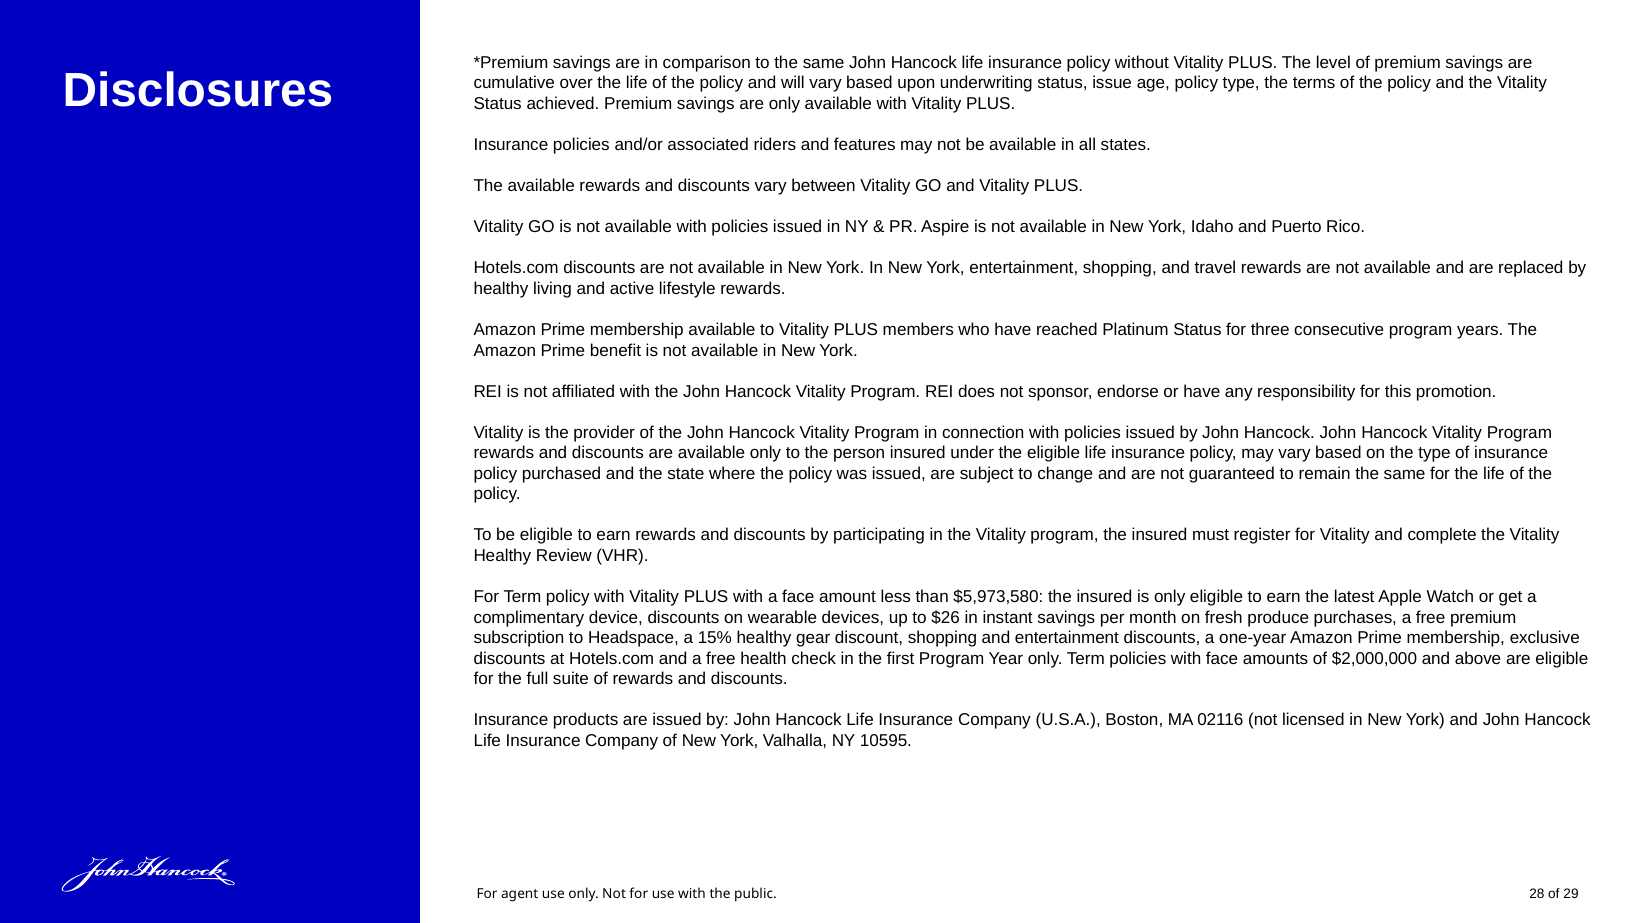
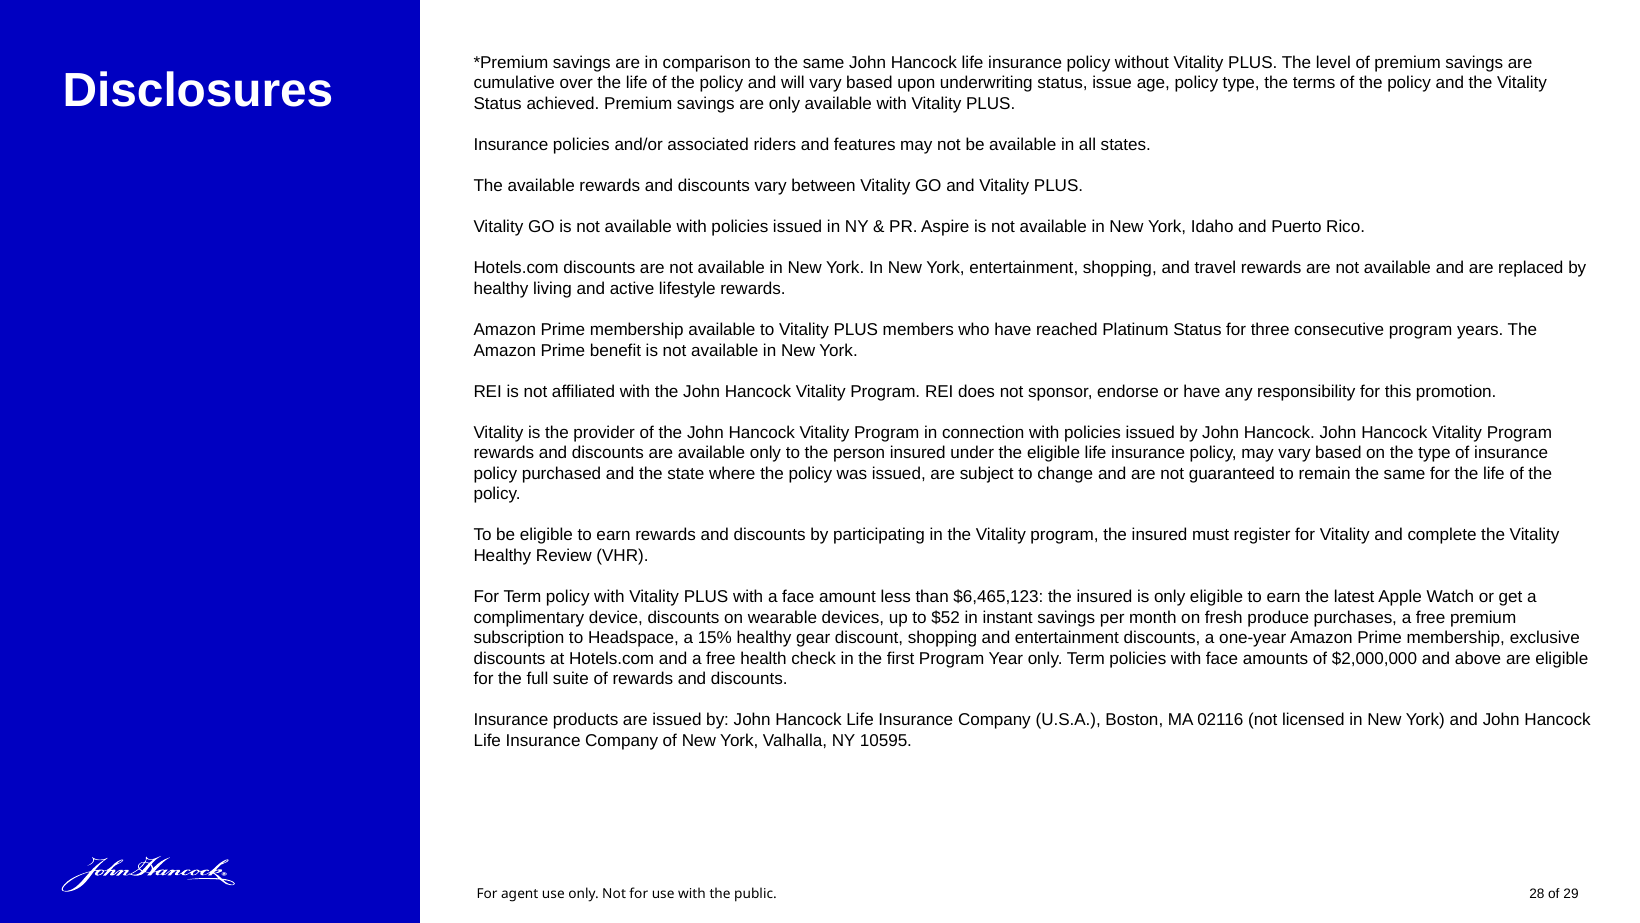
$5,973,580: $5,973,580 -> $6,465,123
$26: $26 -> $52
